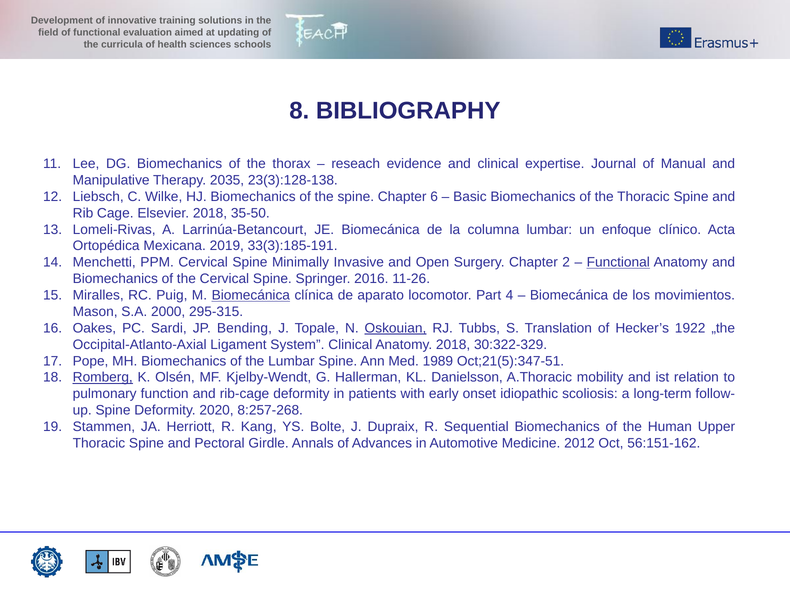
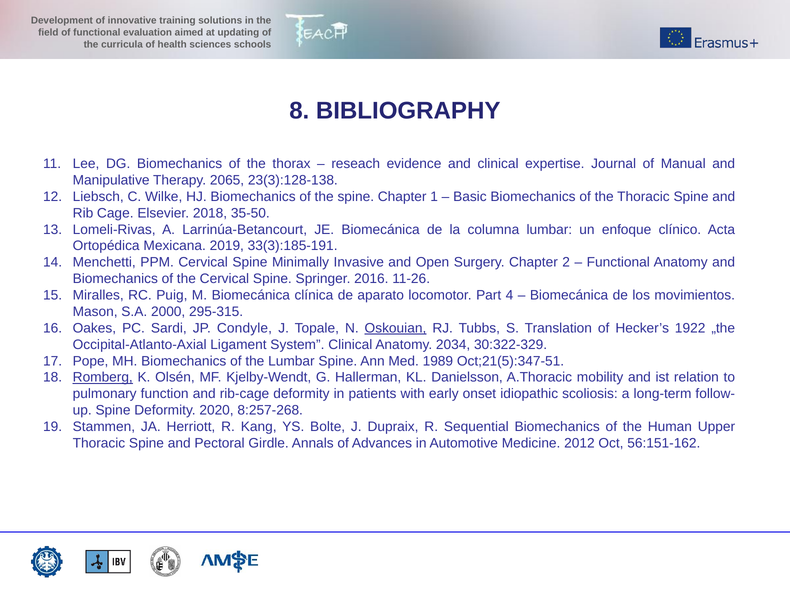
2035: 2035 -> 2065
6: 6 -> 1
Functional at (618, 263) underline: present -> none
Biomecánica at (251, 296) underline: present -> none
Bending: Bending -> Condyle
Anatomy 2018: 2018 -> 2034
